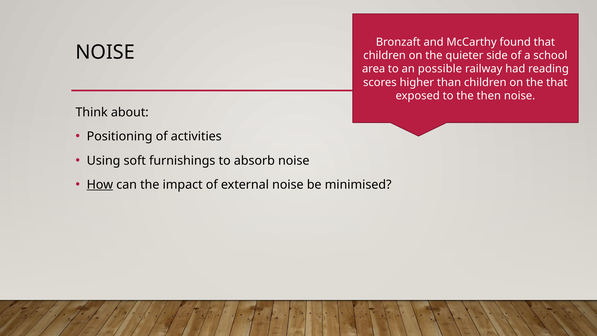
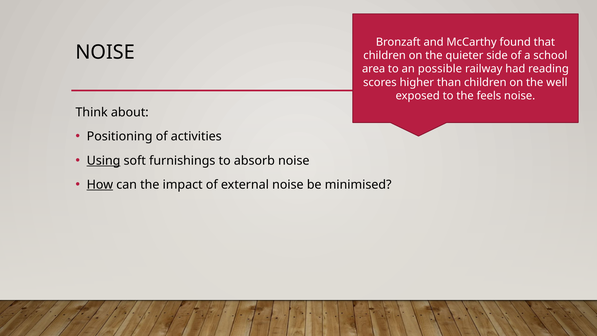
the that: that -> well
then: then -> feels
Using underline: none -> present
